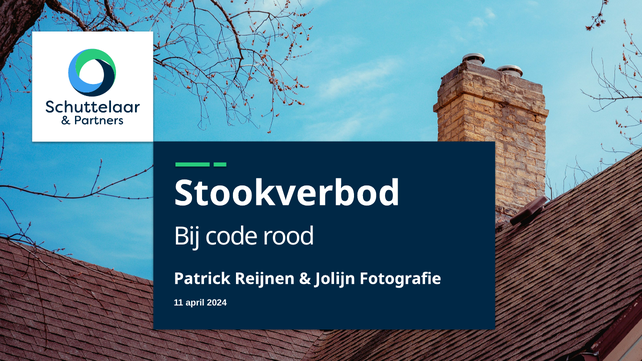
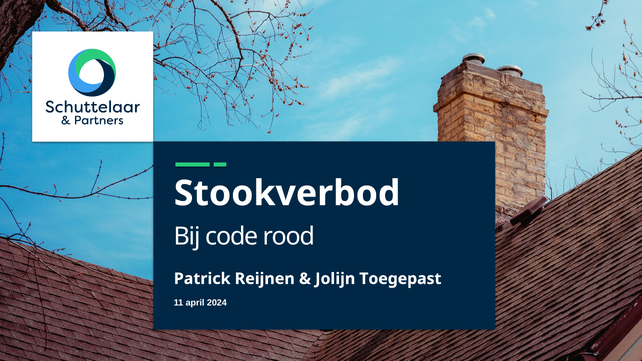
Fotografie: Fotografie -> Toegepast
